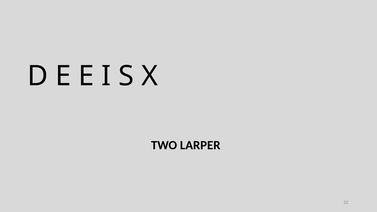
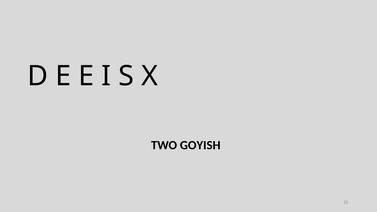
LARPER: LARPER -> GOYISH
